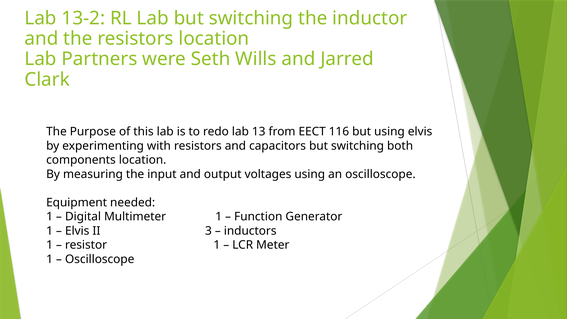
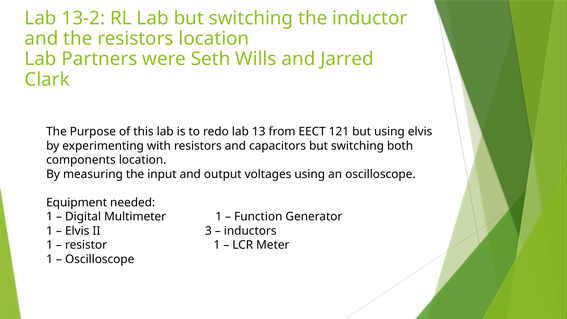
116: 116 -> 121
